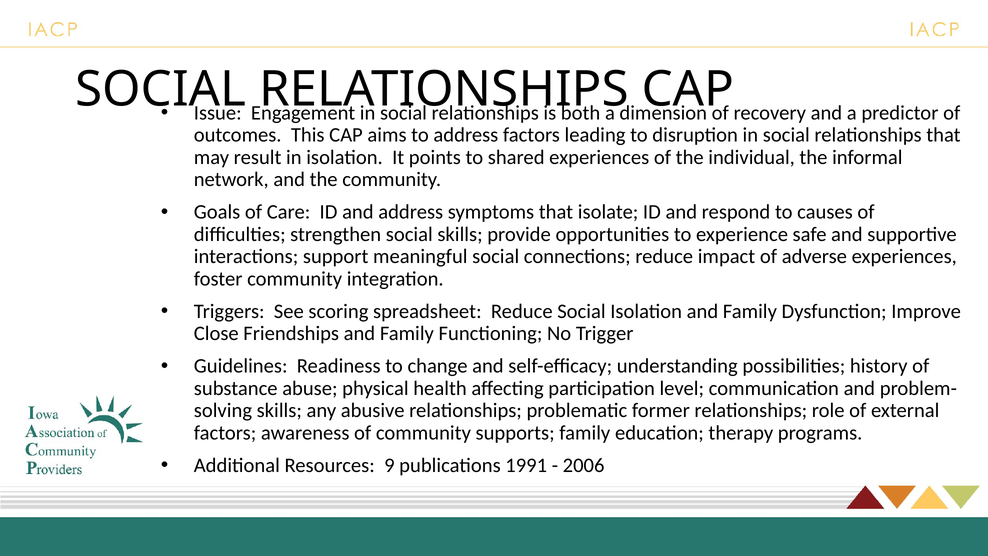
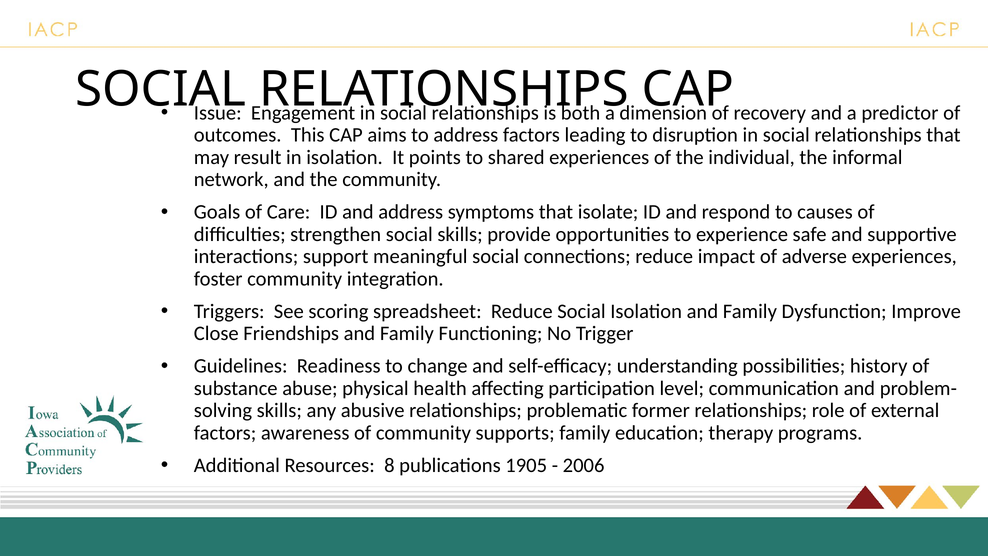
9: 9 -> 8
1991: 1991 -> 1905
